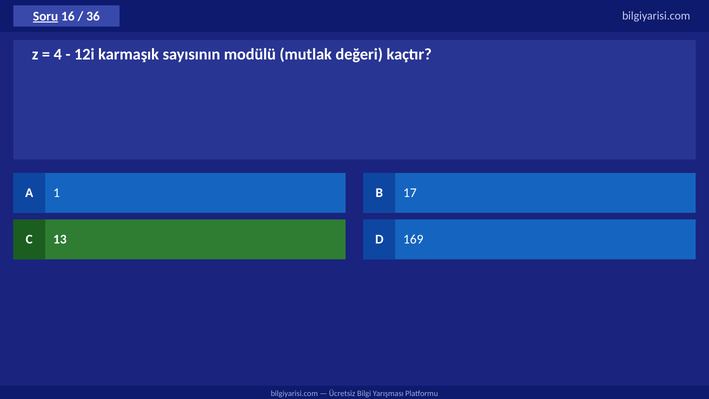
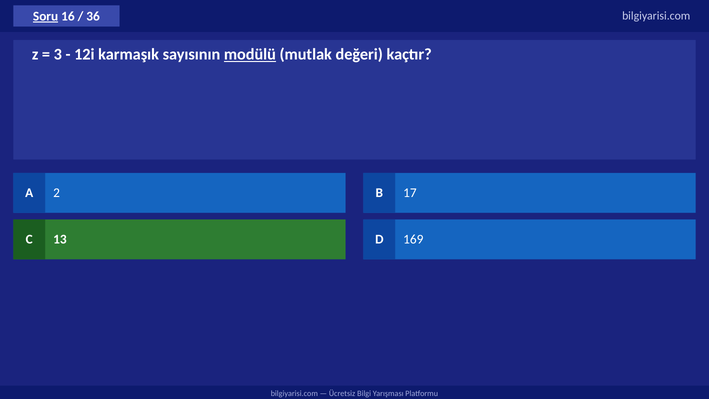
4: 4 -> 3
modülü underline: none -> present
1: 1 -> 2
